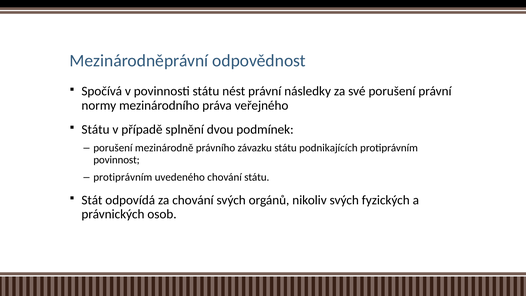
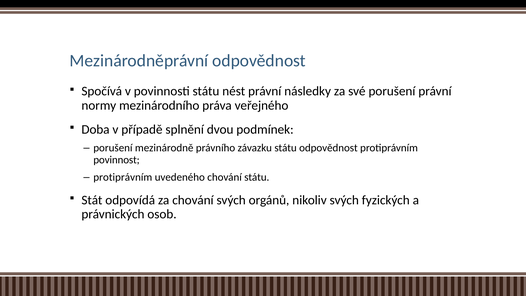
Státu at (95, 129): Státu -> Doba
státu podnikajících: podnikajících -> odpovědnost
